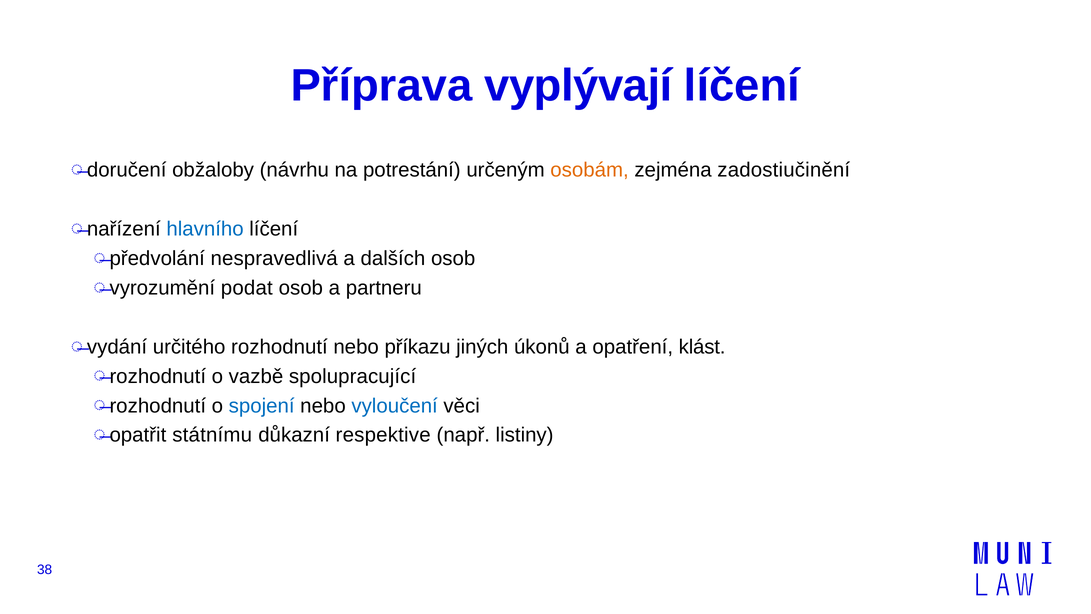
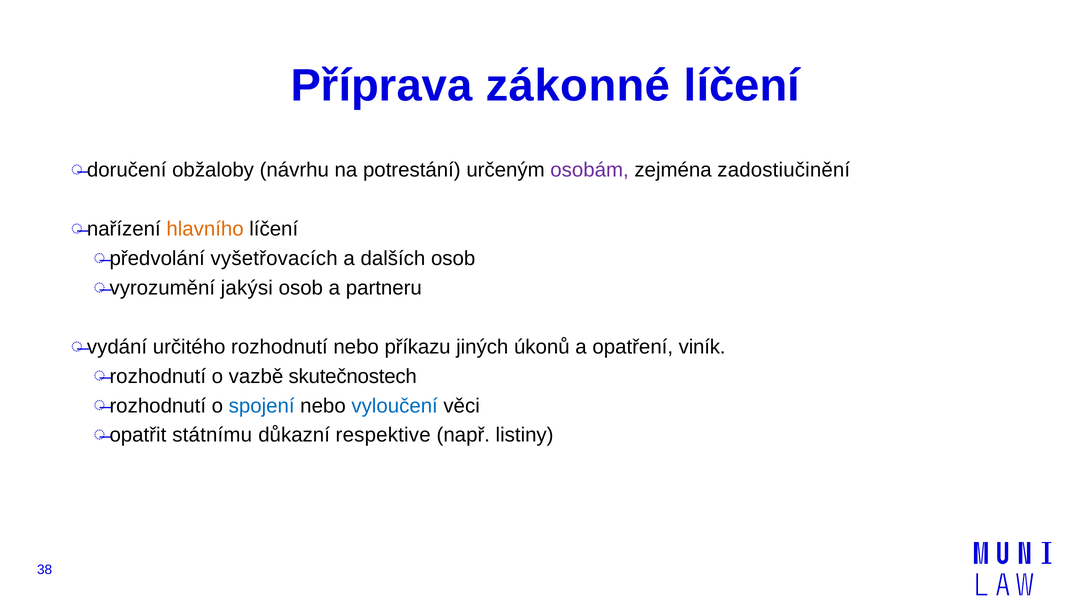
vyplývají: vyplývají -> zákonné
osobám colour: orange -> purple
hlavního colour: blue -> orange
nespravedlivá: nespravedlivá -> vyšetřovacích
podat: podat -> jakýsi
klást: klást -> viník
spolupracující: spolupracující -> skutečnostech
